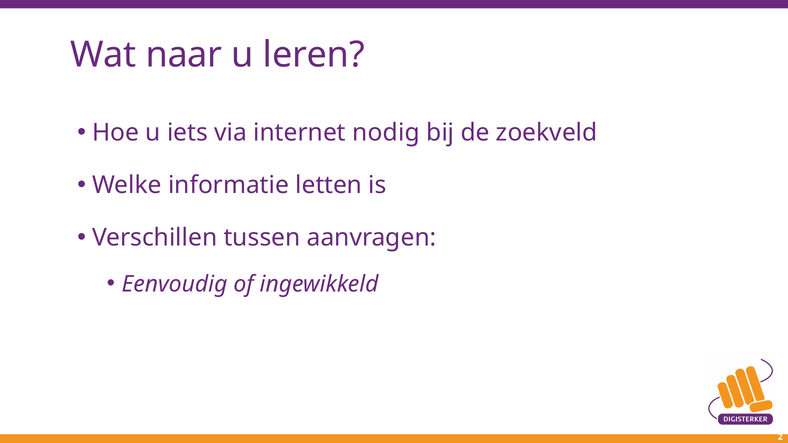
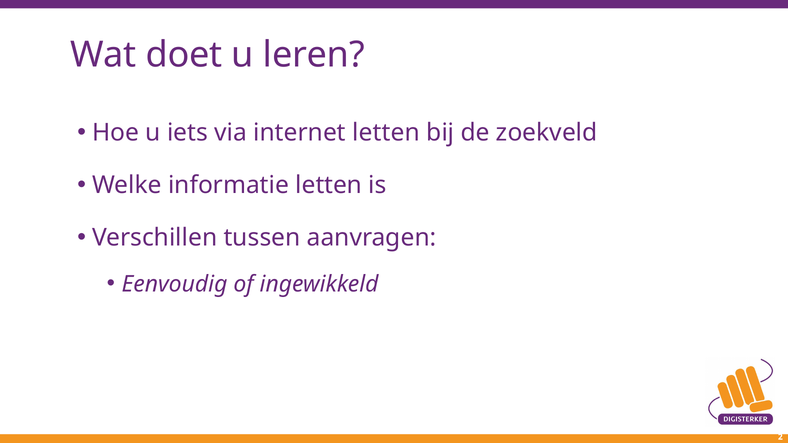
naar: naar -> doet
internet nodig: nodig -> letten
